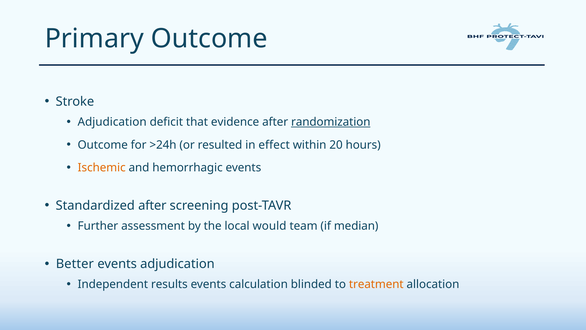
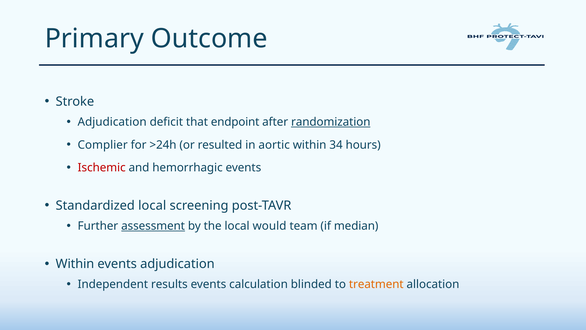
evidence: evidence -> endpoint
Outcome at (103, 145): Outcome -> Complier
effect: effect -> aortic
20: 20 -> 34
Ischemic colour: orange -> red
Standardized after: after -> local
assessment underline: none -> present
Better at (75, 264): Better -> Within
